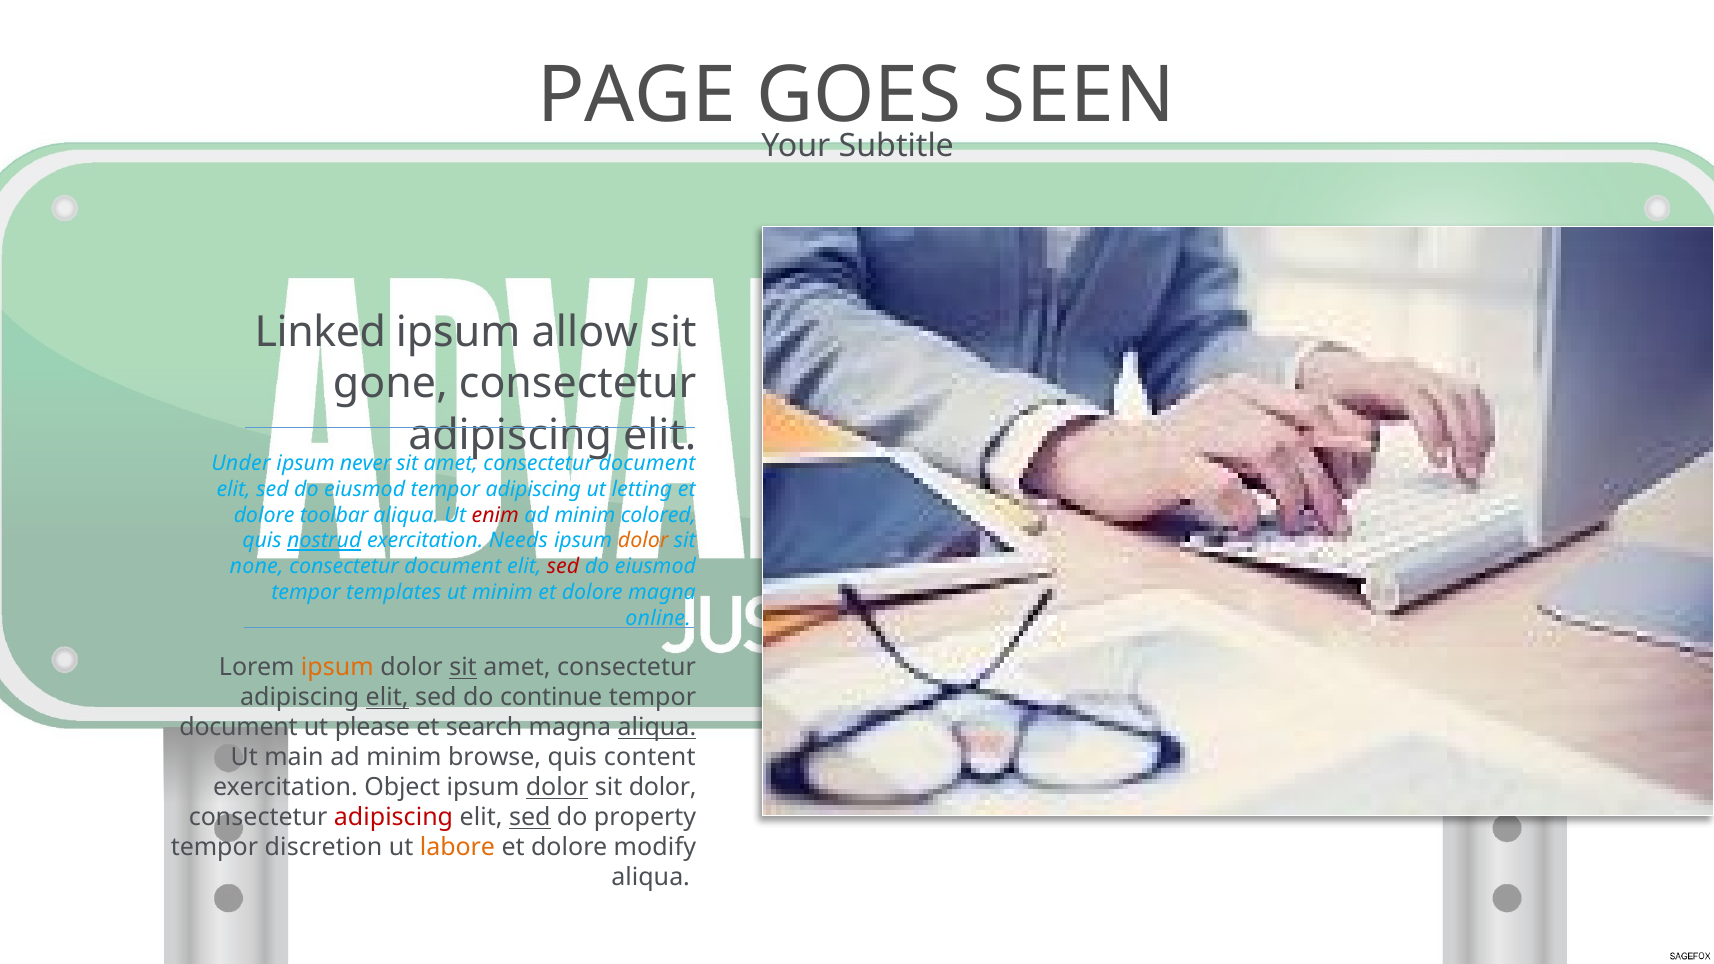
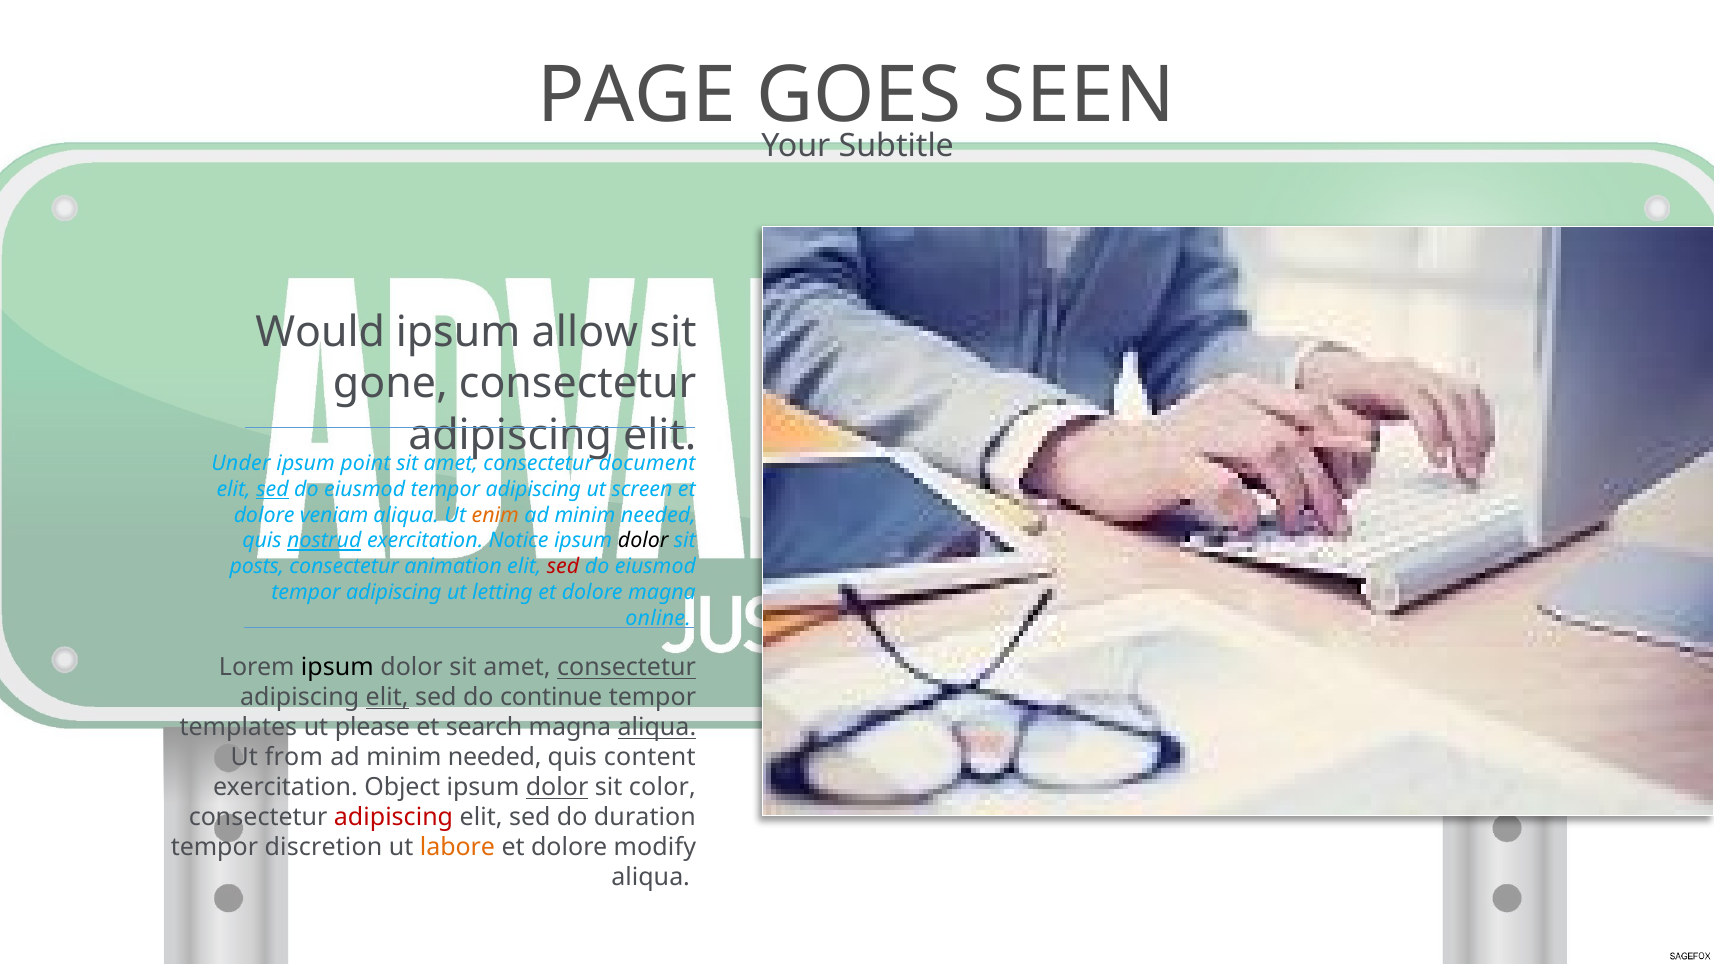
Linked: Linked -> Would
never: never -> point
sed at (273, 490) underline: none -> present
letting: letting -> screen
toolbar: toolbar -> veniam
enim colour: red -> orange
colored at (658, 515): colored -> needed
Needs: Needs -> Notice
dolor at (643, 541) colour: orange -> black
none: none -> posts
document at (453, 567): document -> animation
templates at (394, 592): templates -> adipiscing
ut minim: minim -> letting
ipsum at (337, 668) colour: orange -> black
sit at (463, 668) underline: present -> none
consectetur at (627, 668) underline: none -> present
document at (239, 728): document -> templates
main: main -> from
browse at (495, 758): browse -> needed
sit dolor: dolor -> color
sed at (530, 818) underline: present -> none
property: property -> duration
